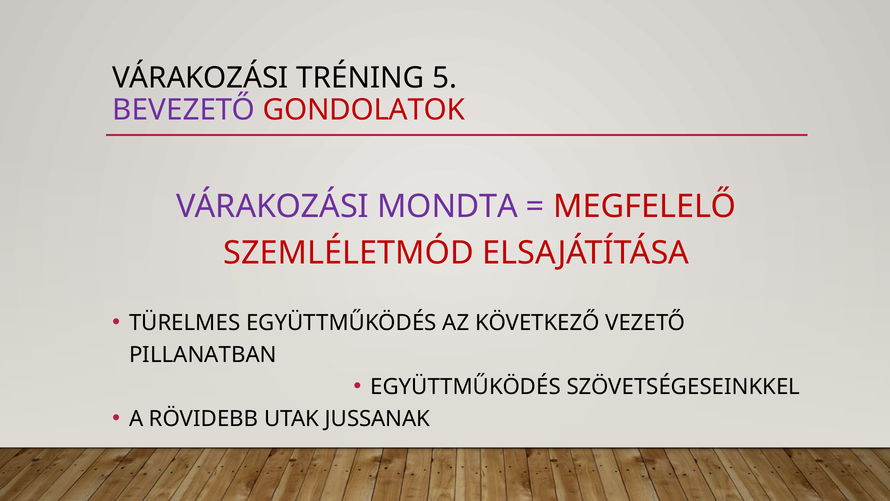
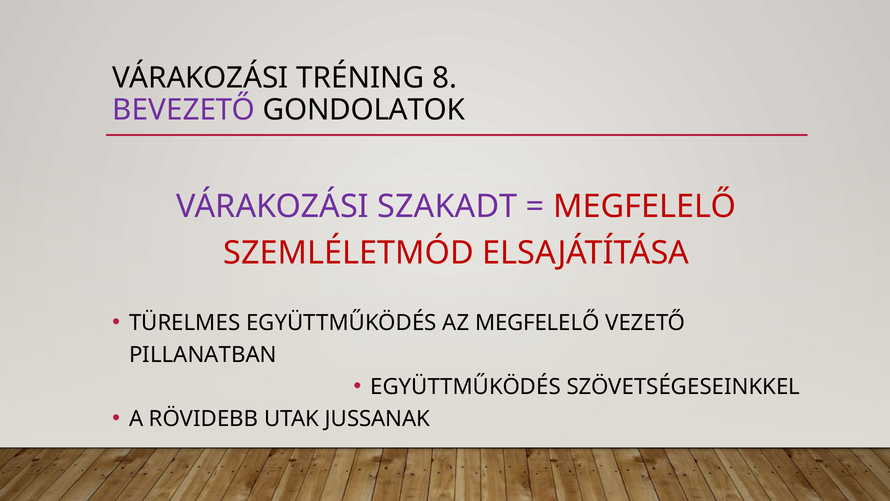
5: 5 -> 8
GONDOLATOK colour: red -> black
MONDTA: MONDTA -> SZAKADT
AZ KÖVETKEZŐ: KÖVETKEZŐ -> MEGFELELŐ
